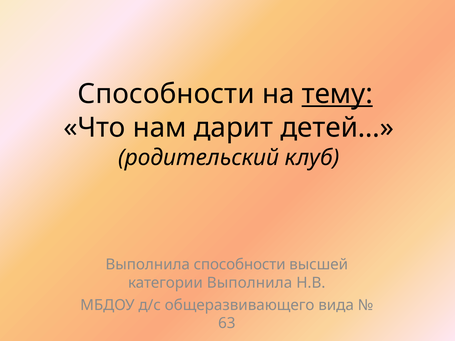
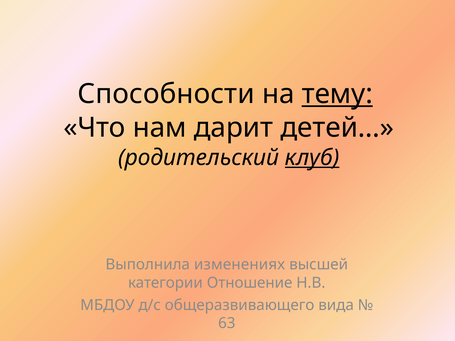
клуб underline: none -> present
Выполнила способности: способности -> изменениях
категории Выполнила: Выполнила -> Отношение
